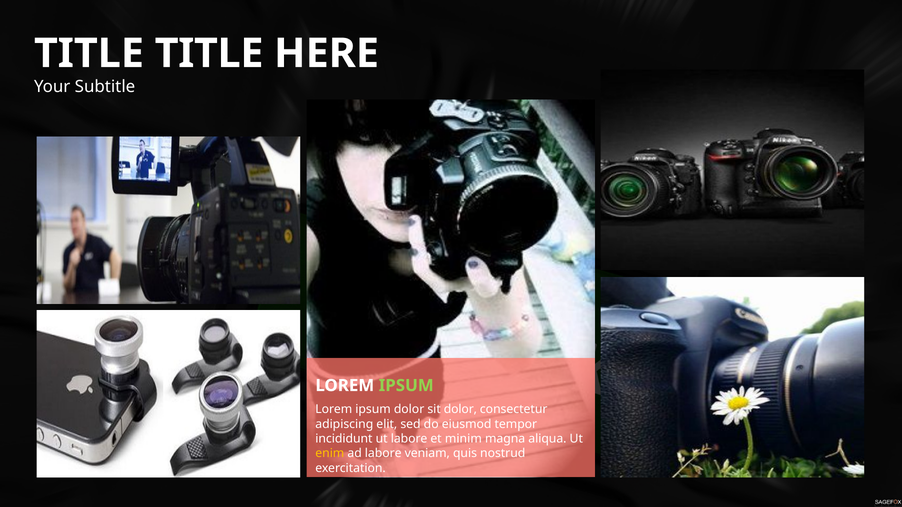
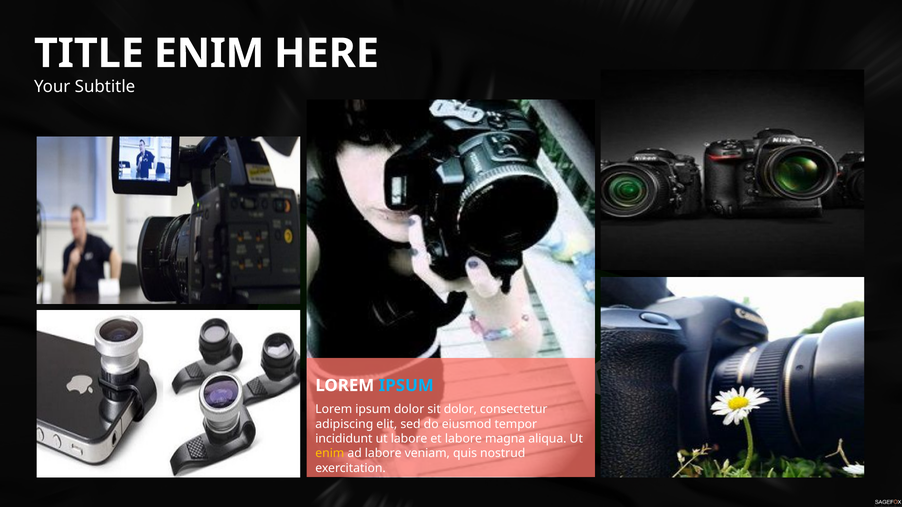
TITLE at (209, 54): TITLE -> ENIM
IPSUM at (406, 386) colour: light green -> light blue
et minim: minim -> labore
